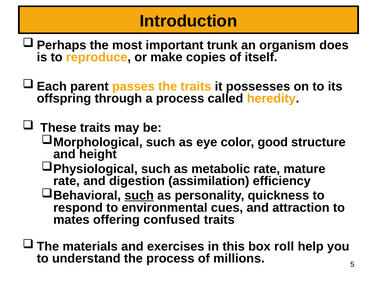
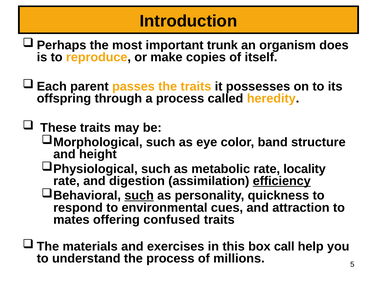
good: good -> band
mature: mature -> locality
efficiency underline: none -> present
roll: roll -> call
